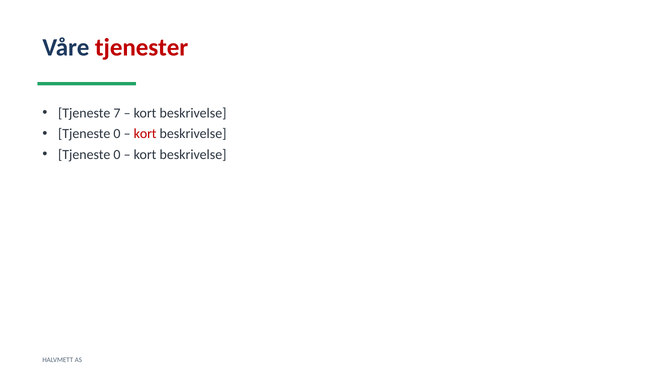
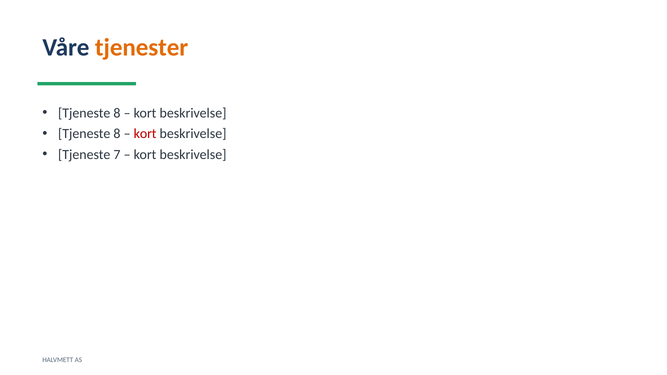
tjenester colour: red -> orange
7 at (117, 113): 7 -> 8
0 at (117, 134): 0 -> 8
0 at (117, 155): 0 -> 7
